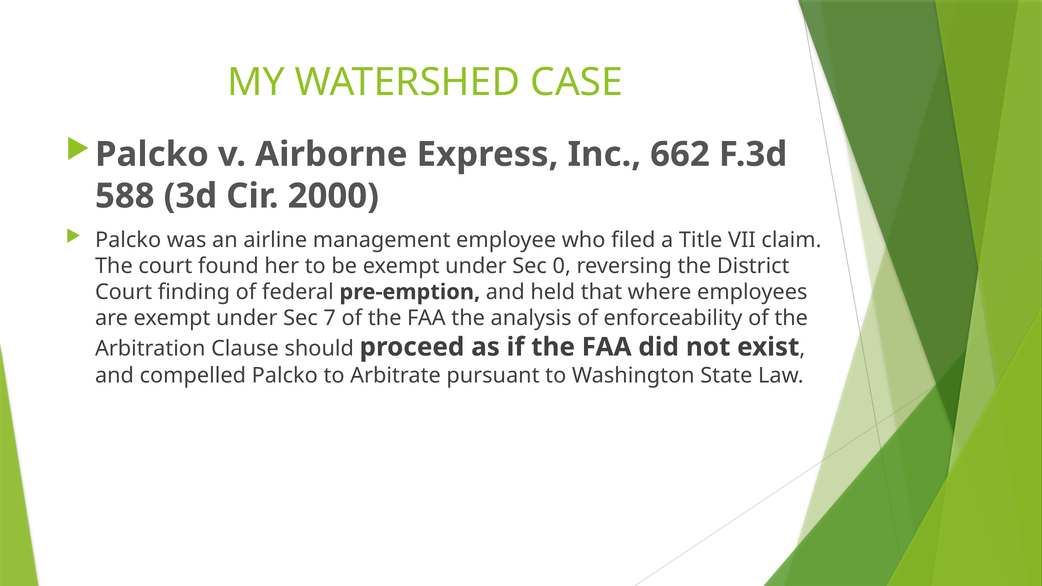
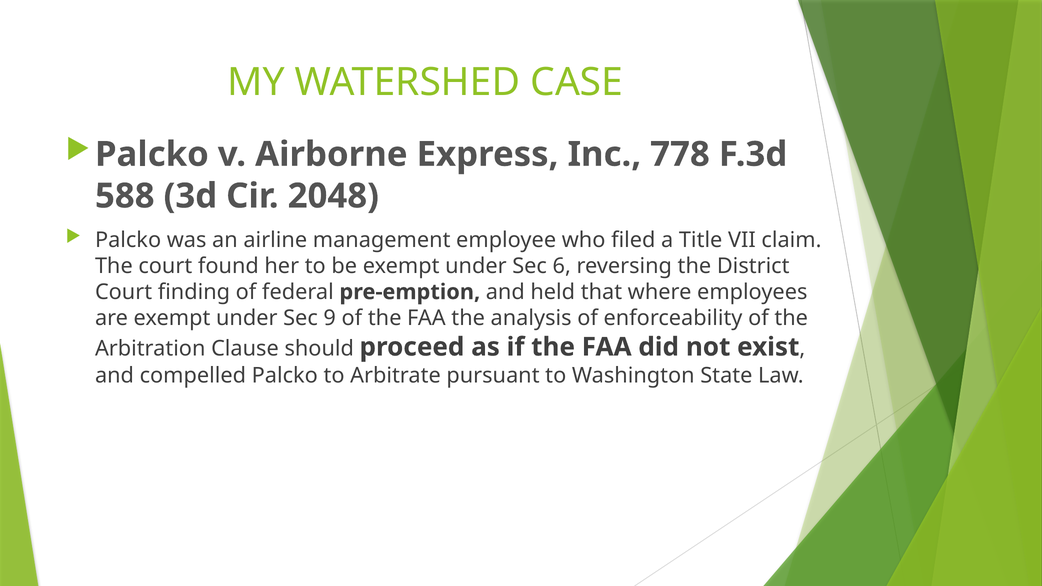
662: 662 -> 778
2000: 2000 -> 2048
0: 0 -> 6
7: 7 -> 9
